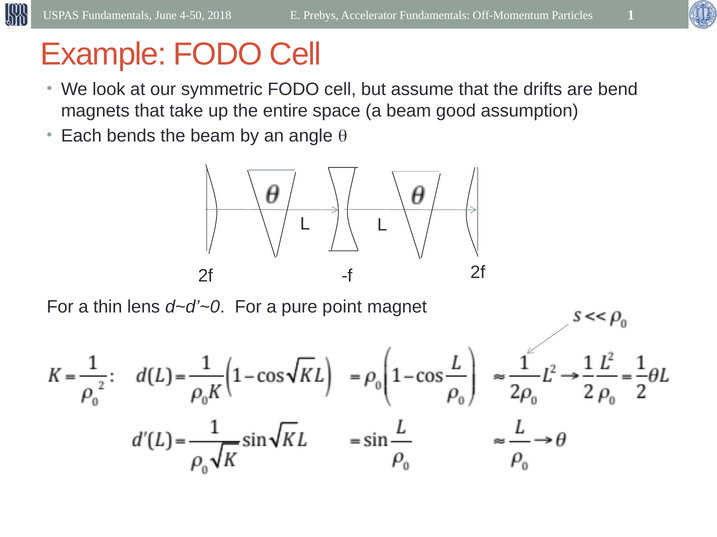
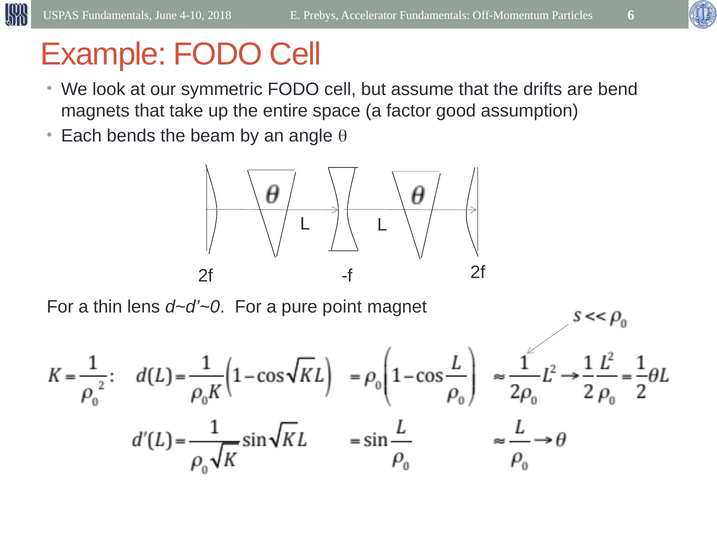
4-50: 4-50 -> 4-10
1: 1 -> 6
a beam: beam -> factor
